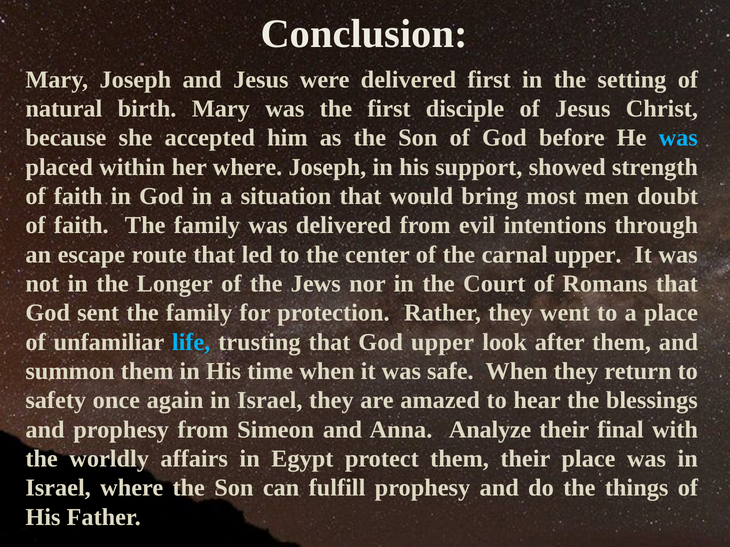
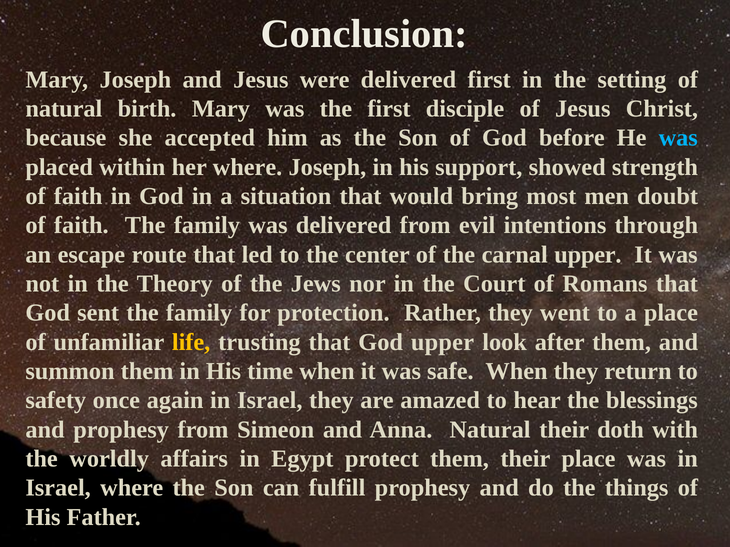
Longer: Longer -> Theory
life colour: light blue -> yellow
Anna Analyze: Analyze -> Natural
final: final -> doth
